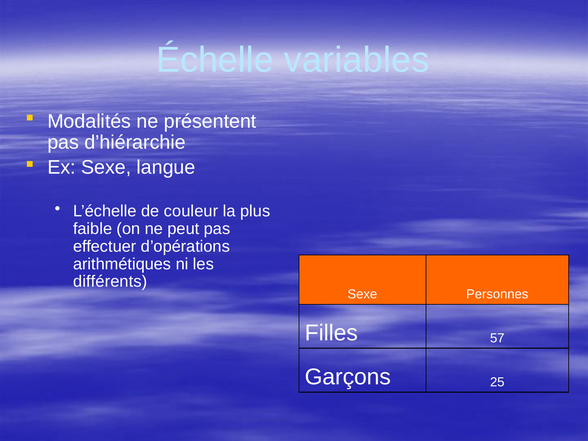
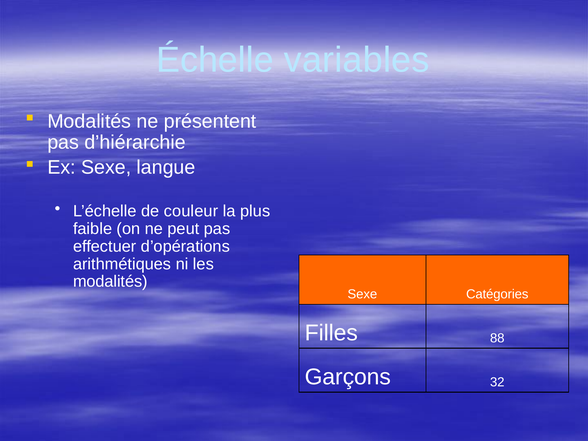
différents at (110, 282): différents -> modalités
Personnes: Personnes -> Catégories
57: 57 -> 88
25: 25 -> 32
